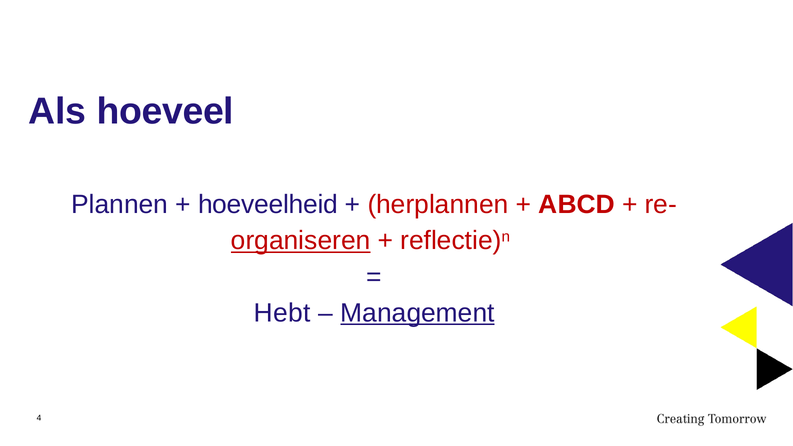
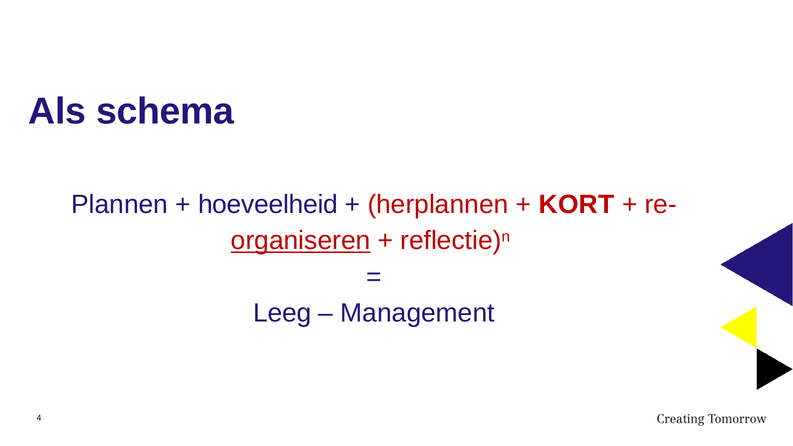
hoeveel: hoeveel -> schema
ABCD: ABCD -> KORT
Hebt: Hebt -> Leeg
Management underline: present -> none
